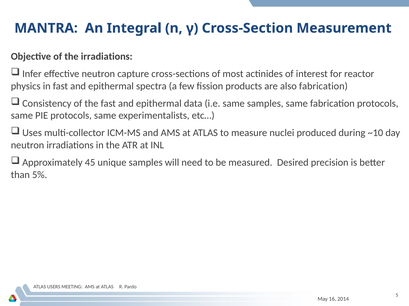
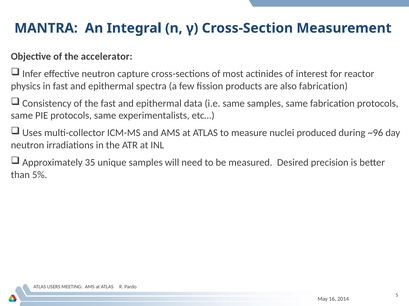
the irradiations: irradiations -> accelerator
~10: ~10 -> ~96
45: 45 -> 35
